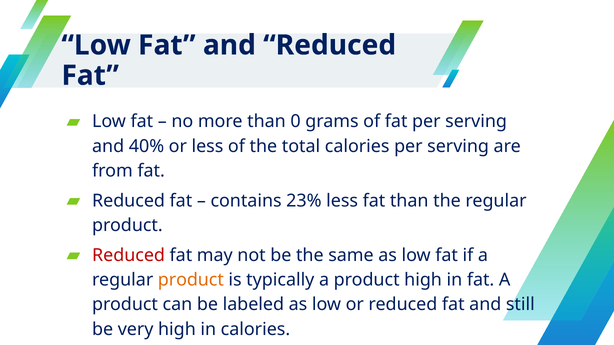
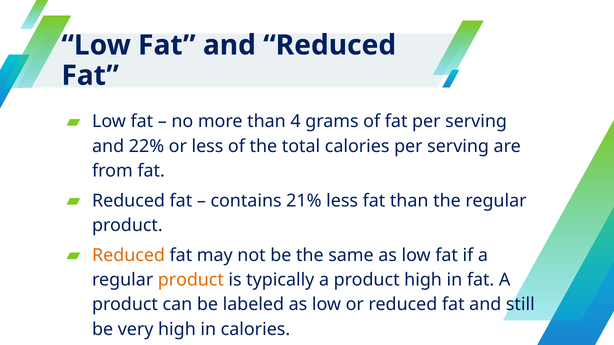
0: 0 -> 4
40%: 40% -> 22%
23%: 23% -> 21%
Reduced at (129, 255) colour: red -> orange
